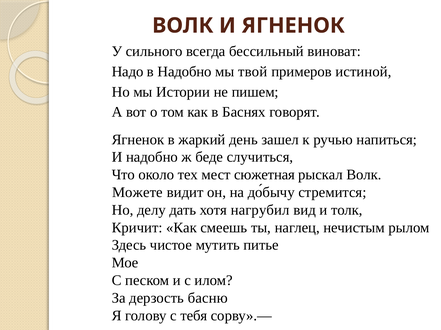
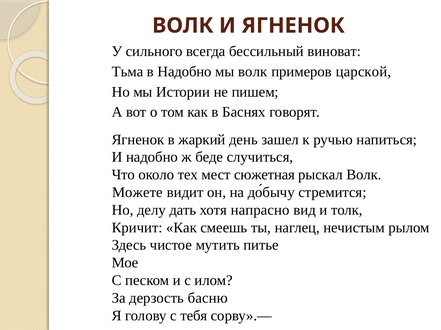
Надо: Надо -> Тьма
мы твой: твой -> волк
истиной: истиной -> царской
нагрубил: нагрубил -> напрасно
